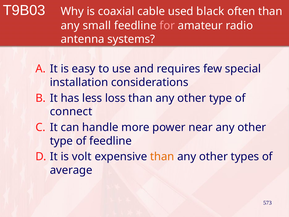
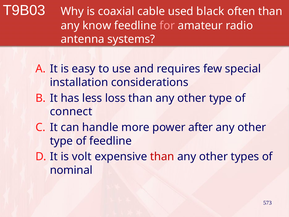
small: small -> know
near: near -> after
than at (162, 157) colour: orange -> red
average: average -> nominal
